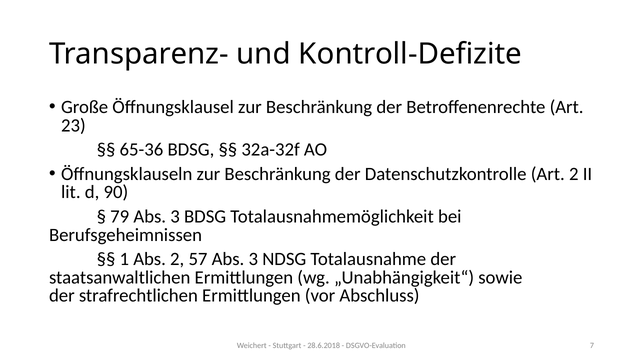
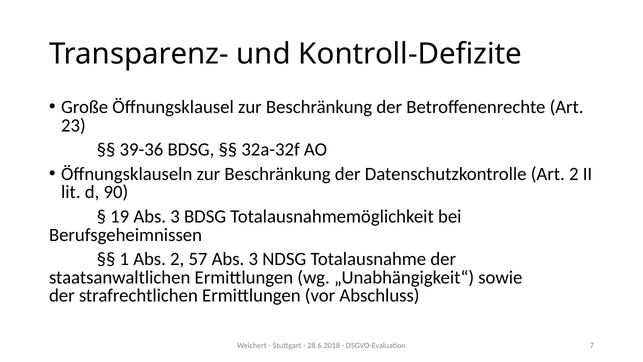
65-36: 65-36 -> 39-36
79: 79 -> 19
